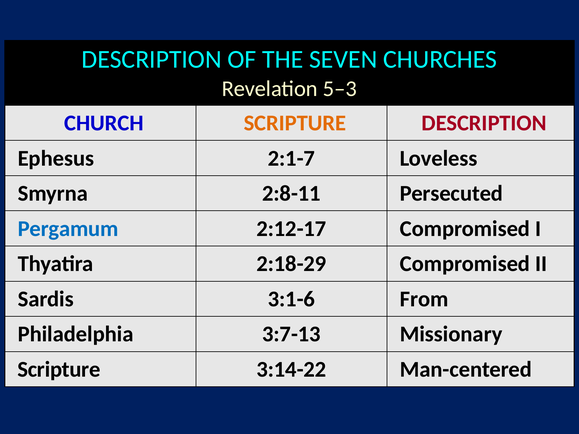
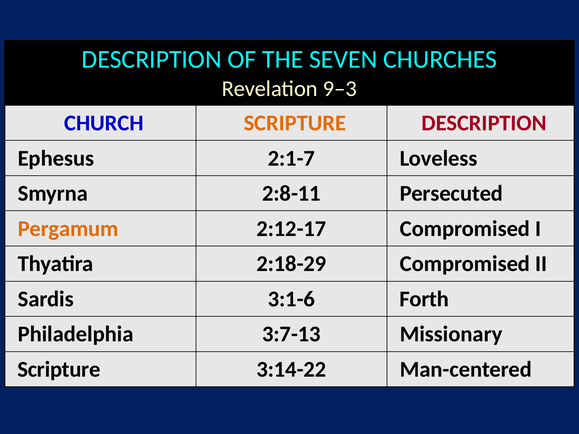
5‒3: 5‒3 -> 9‒3
Pergamum colour: blue -> orange
From: From -> Forth
